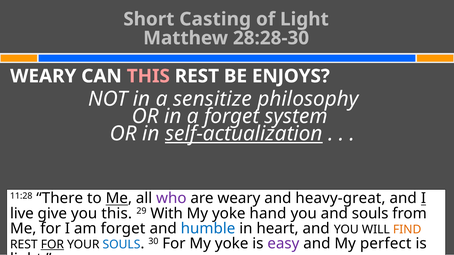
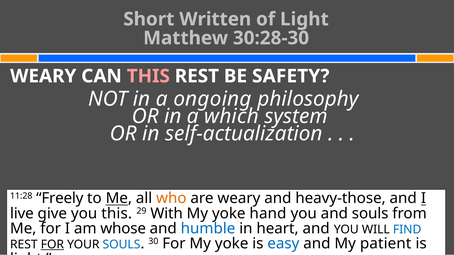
Casting: Casting -> Written
28:28-30: 28:28-30 -> 30:28-30
ENJOYS: ENJOYS -> SAFETY
sensitize: sensitize -> ongoing
a forget: forget -> which
self-actualization underline: present -> none
There: There -> Freely
who colour: purple -> orange
heavy-great: heavy-great -> heavy-those
am forget: forget -> whose
FIND colour: orange -> blue
easy colour: purple -> blue
perfect: perfect -> patient
